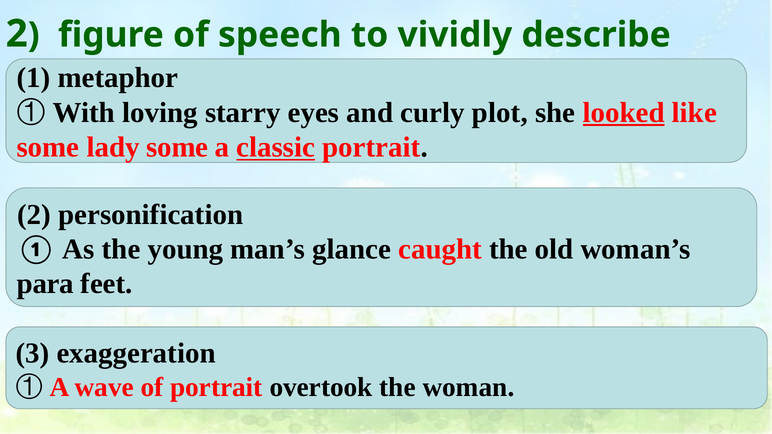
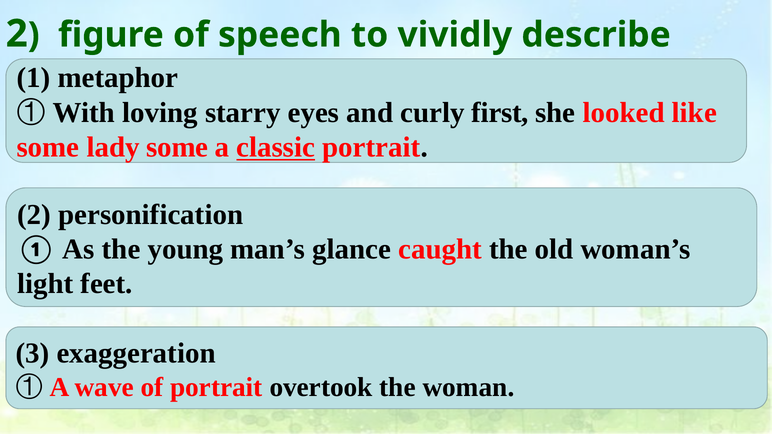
plot: plot -> first
looked underline: present -> none
para: para -> light
